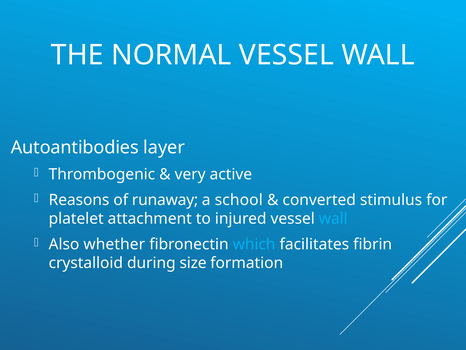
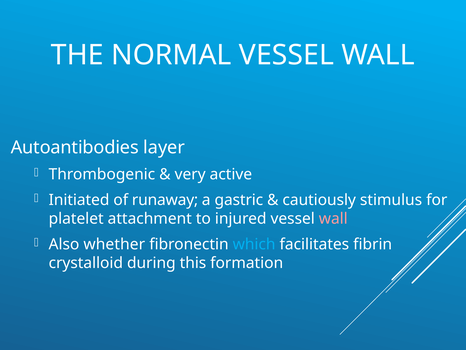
Reasons: Reasons -> Initiated
school: school -> gastric
converted: converted -> cautiously
wall at (333, 219) colour: light blue -> pink
size: size -> this
